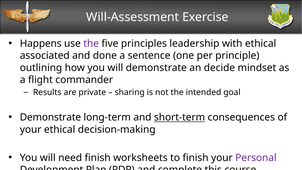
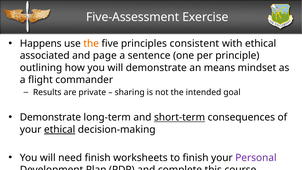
Will-Assessment: Will-Assessment -> Five-Assessment
the at (91, 43) colour: purple -> orange
leadership: leadership -> consistent
done: done -> page
decide: decide -> means
ethical at (60, 129) underline: none -> present
